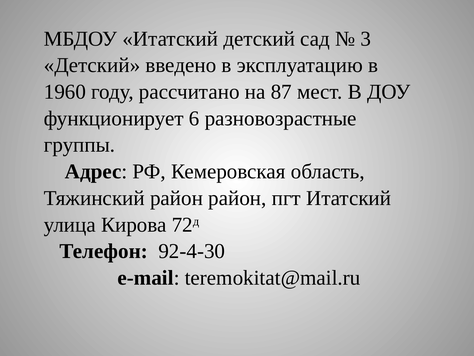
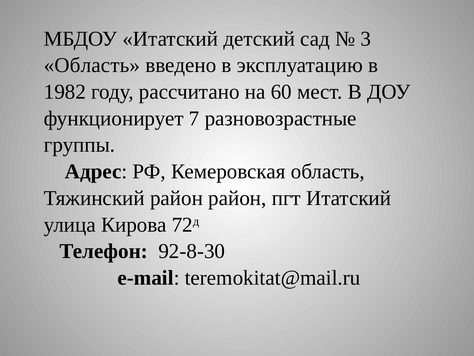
Детский at (92, 65): Детский -> Область
1960: 1960 -> 1982
87: 87 -> 60
6: 6 -> 7
92-4-30: 92-4-30 -> 92-8-30
